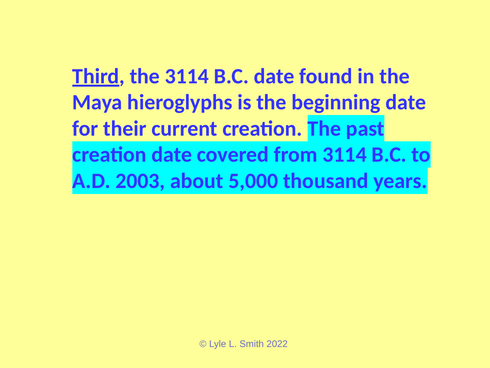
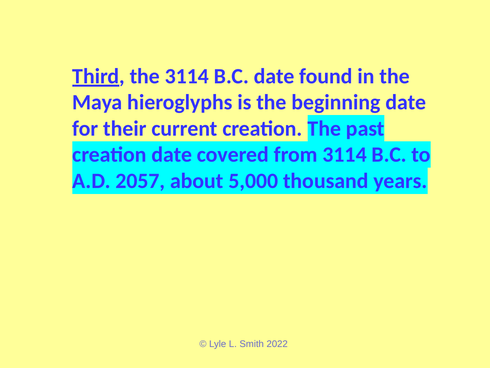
2003: 2003 -> 2057
